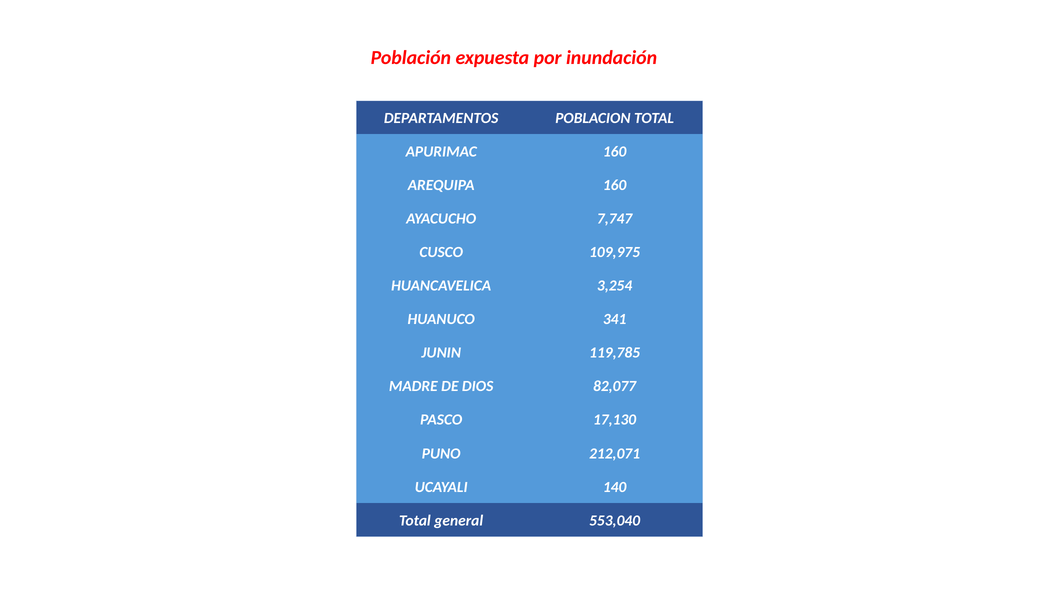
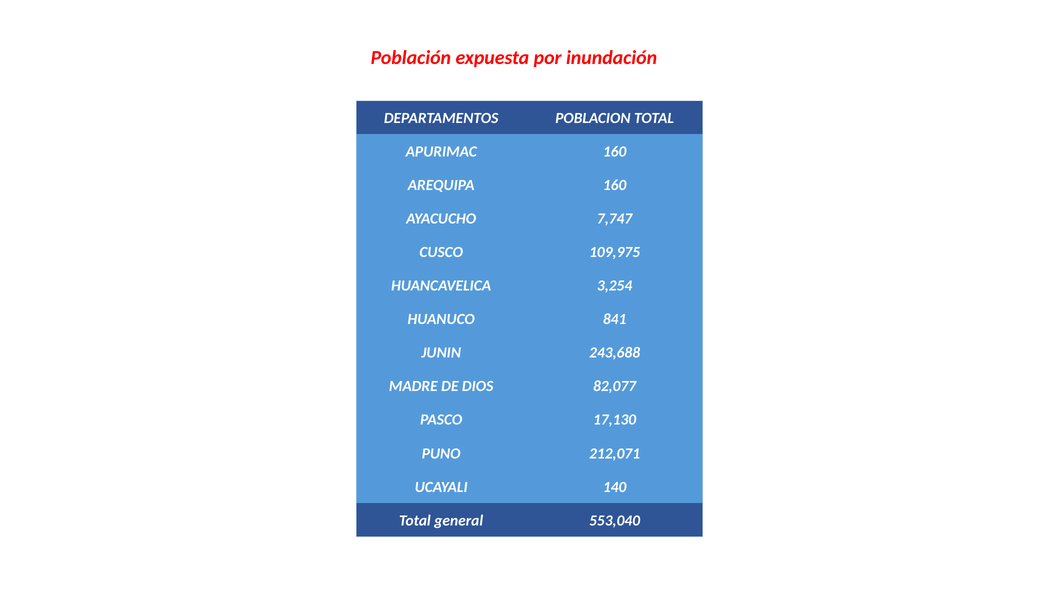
341: 341 -> 841
119,785: 119,785 -> 243,688
